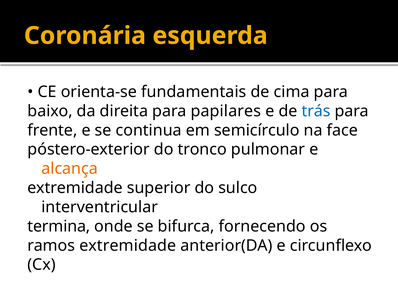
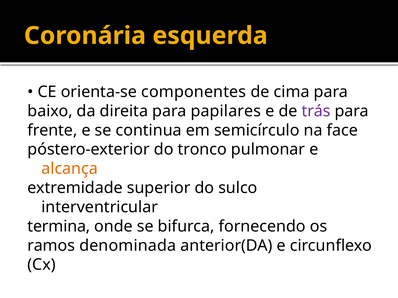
fundamentais: fundamentais -> componentes
trás colour: blue -> purple
ramos extremidade: extremidade -> denominada
